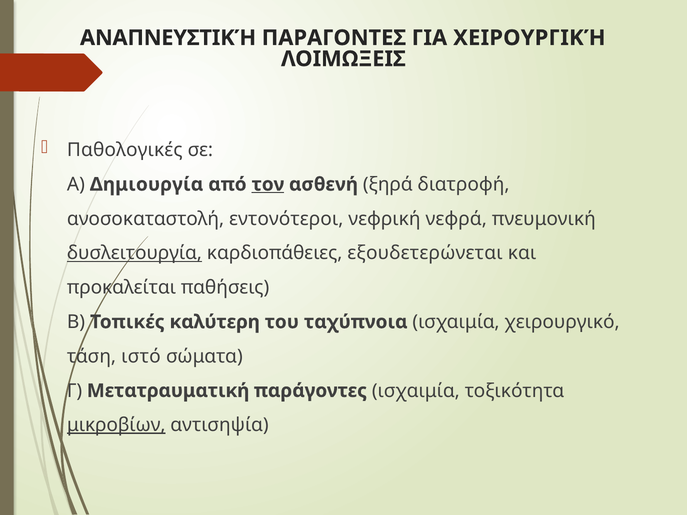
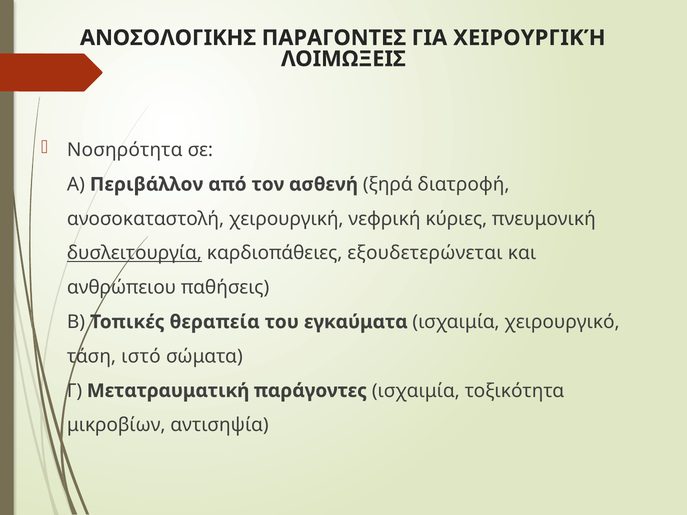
ΑΝΑΠΝΕΥΣΤΙΚΉ: ΑΝΑΠΝΕΥΣΤΙΚΉ -> ΑΝΟΣΟΛΟΓΙΚΗΣ
Παθολογικές: Παθολογικές -> Νοσηρότητα
Δημιουργία: Δημιουργία -> Περιβάλλον
τον underline: present -> none
ανοσοκαταστολή εντονότεροι: εντονότεροι -> χειρουργική
νεφρά: νεφρά -> κύριες
προκαλείται: προκαλείται -> ανθρώπειου
καλύτερη: καλύτερη -> θεραπεία
ταχύπνοια: ταχύπνοια -> εγκαύματα
μικροβίων underline: present -> none
